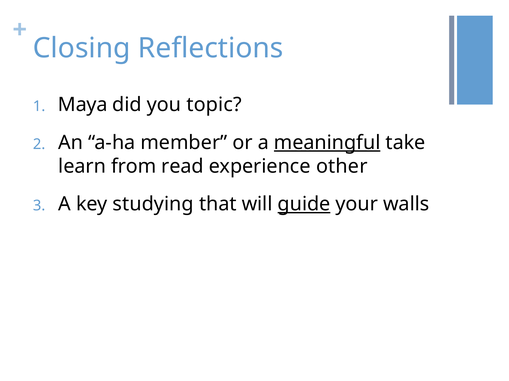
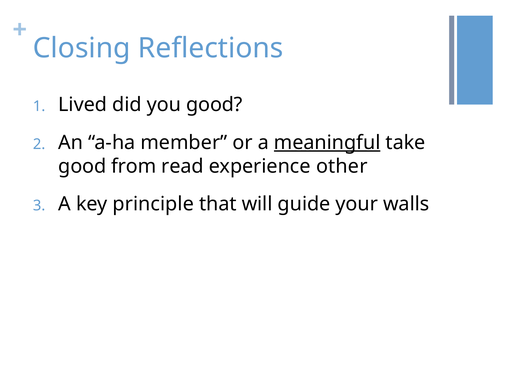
Maya: Maya -> Lived
you topic: topic -> good
learn at (82, 167): learn -> good
studying: studying -> principle
guide underline: present -> none
